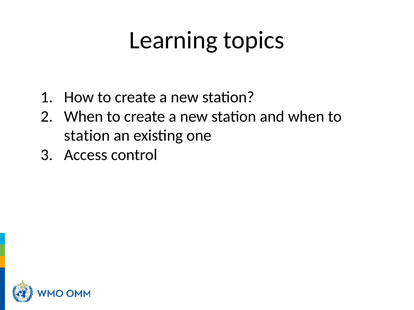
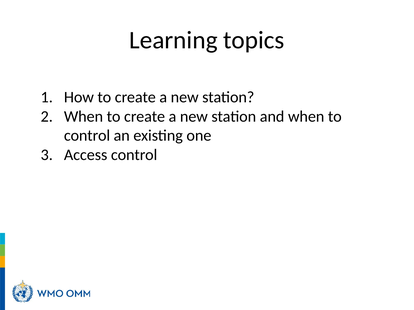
station at (87, 136): station -> control
